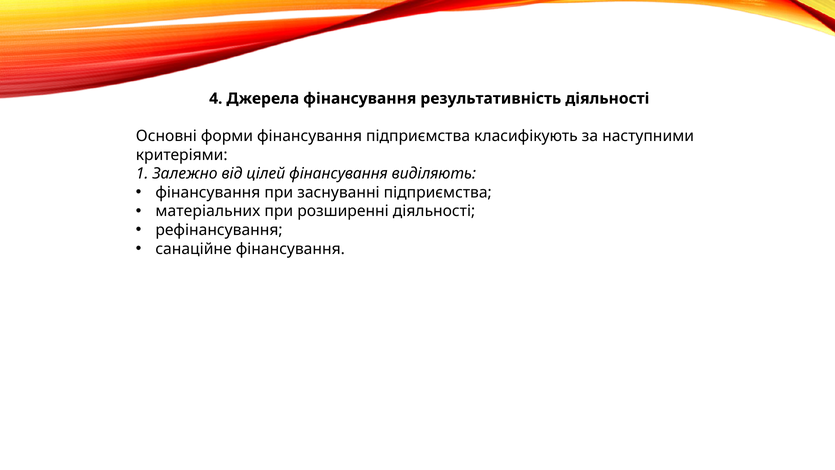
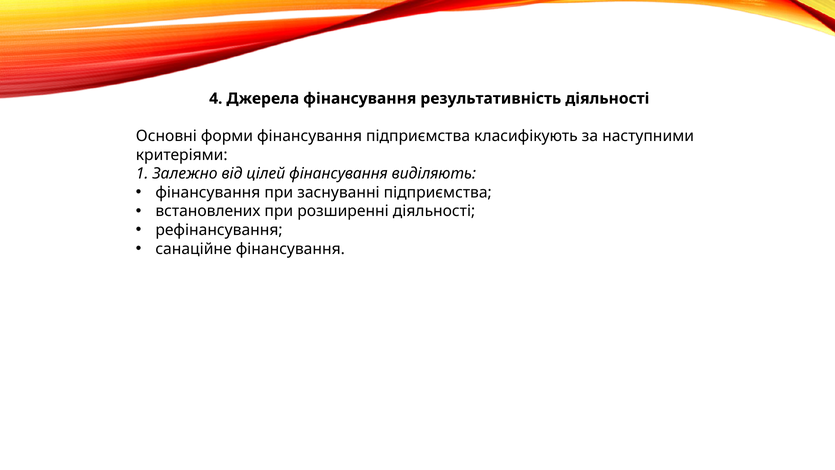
матеріальних: матеріальних -> встановлених
